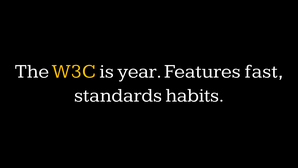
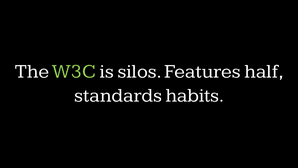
W3C colour: yellow -> light green
year: year -> silos
fast: fast -> half
